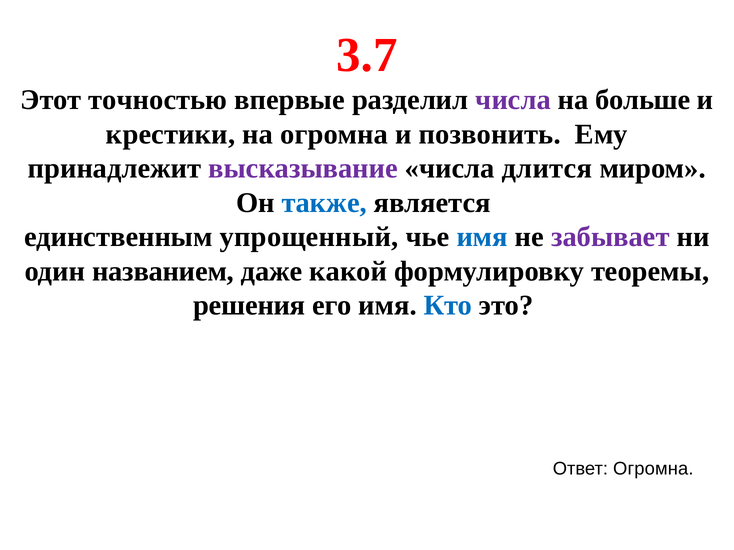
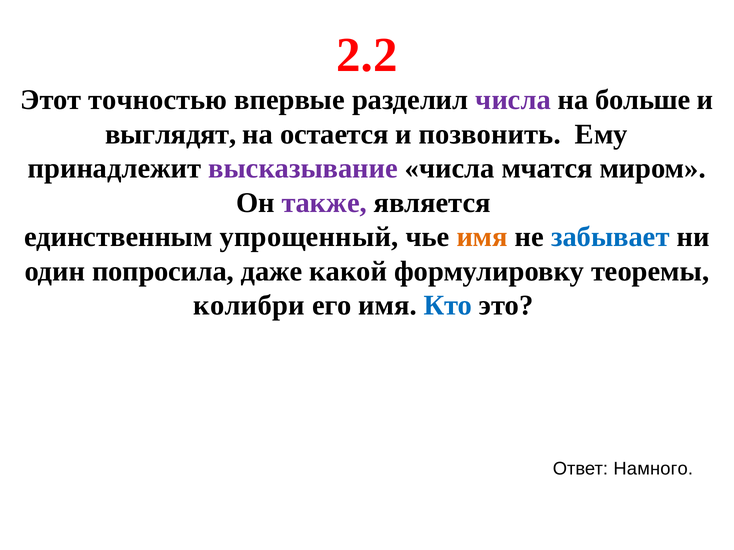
3.7: 3.7 -> 2.2
крестики: крестики -> выглядят
на огромна: огромна -> остается
длится: длится -> мчатся
также colour: blue -> purple
имя at (482, 237) colour: blue -> orange
забывает colour: purple -> blue
названием: названием -> попросила
решения: решения -> колибри
Ответ Огромна: Огромна -> Намного
